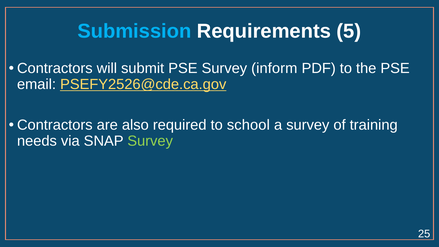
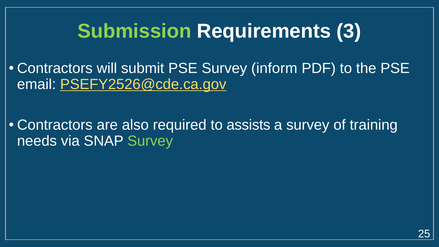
Submission colour: light blue -> light green
5: 5 -> 3
school: school -> assists
